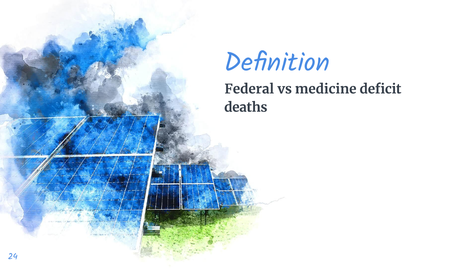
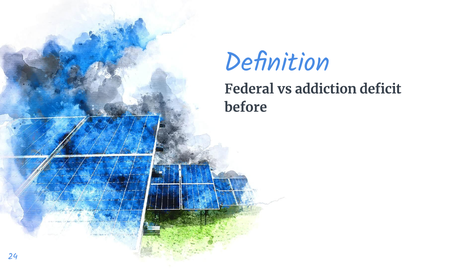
medicine: medicine -> addiction
deaths: deaths -> before
